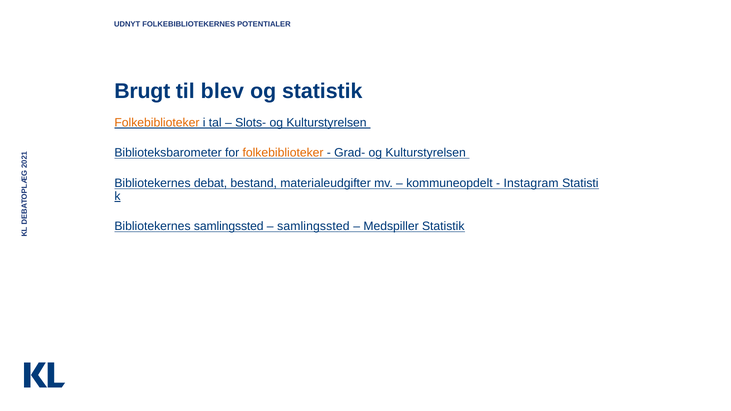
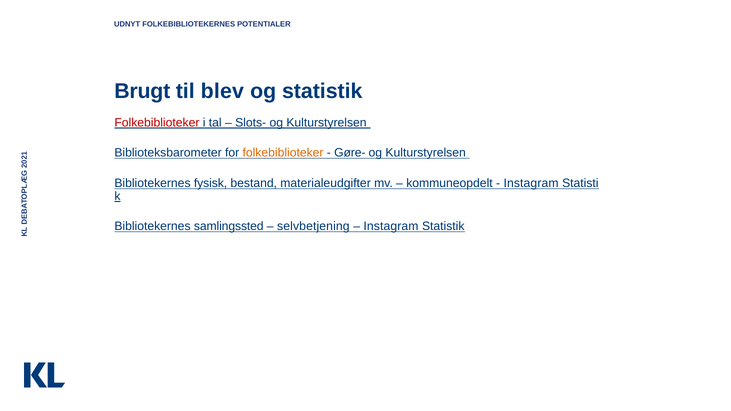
Folkebiblioteker at (157, 123) colour: orange -> red
Grad-: Grad- -> Gøre-
debat: debat -> fysisk
samlingssted at (313, 227): samlingssted -> selvbetjening
Medspiller at (391, 227): Medspiller -> Instagram
